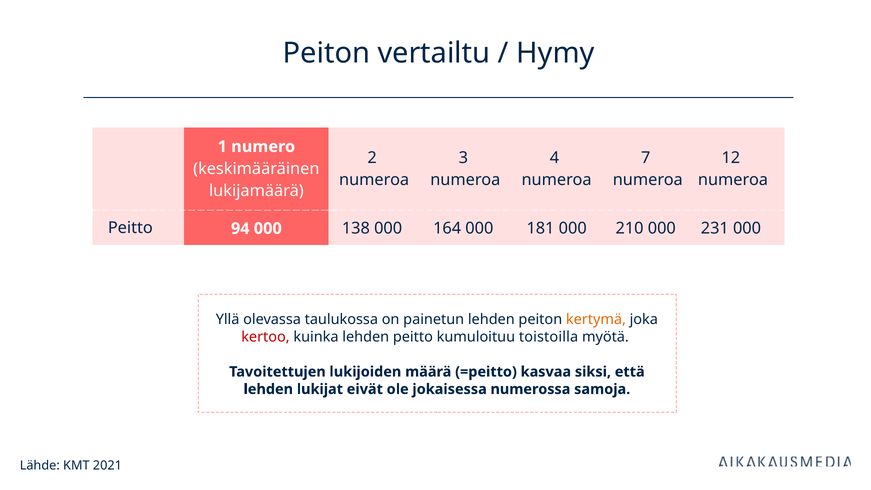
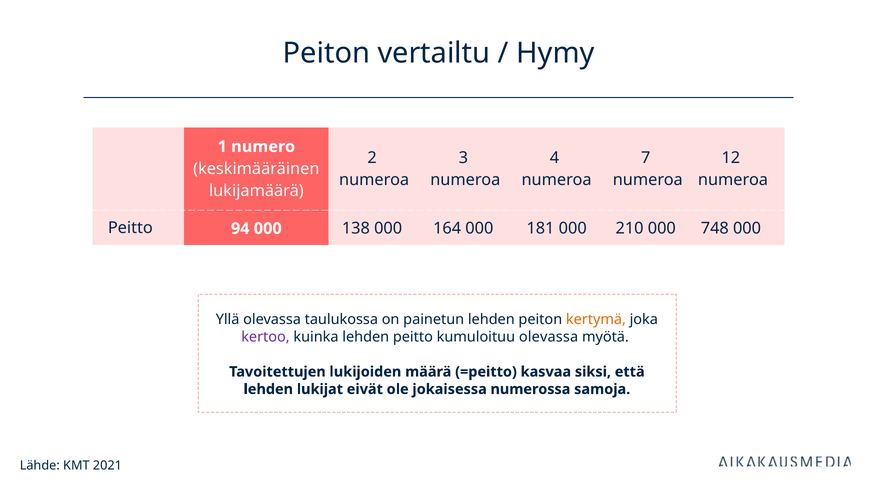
231: 231 -> 748
kertoo colour: red -> purple
kumuloituu toistoilla: toistoilla -> olevassa
